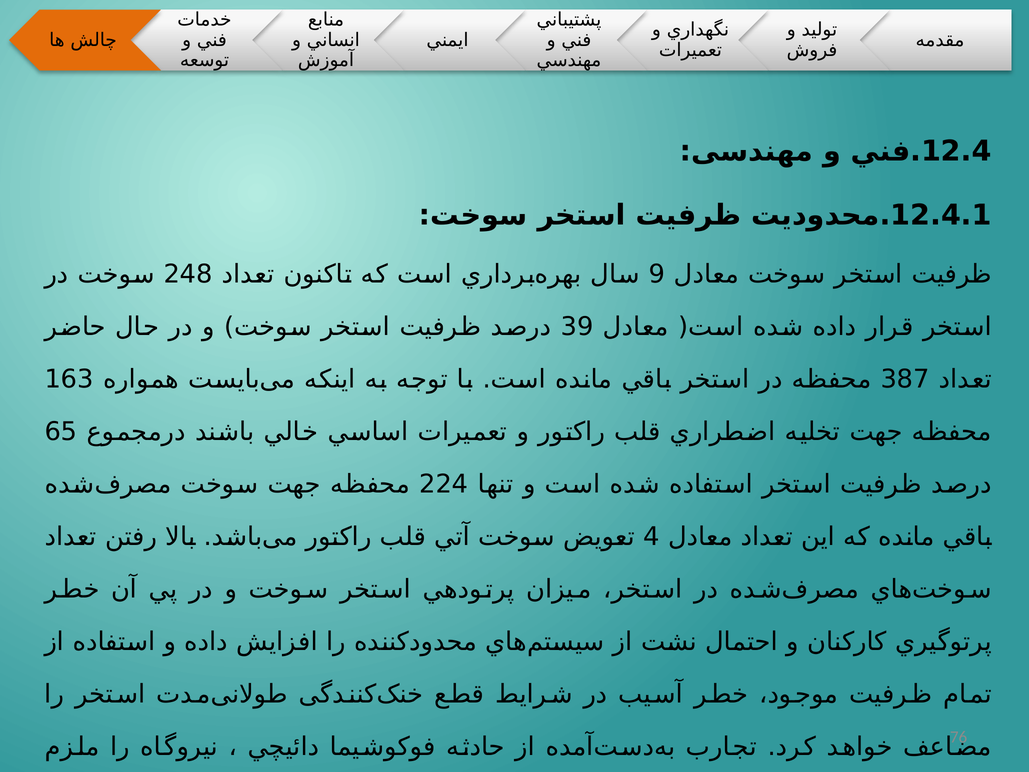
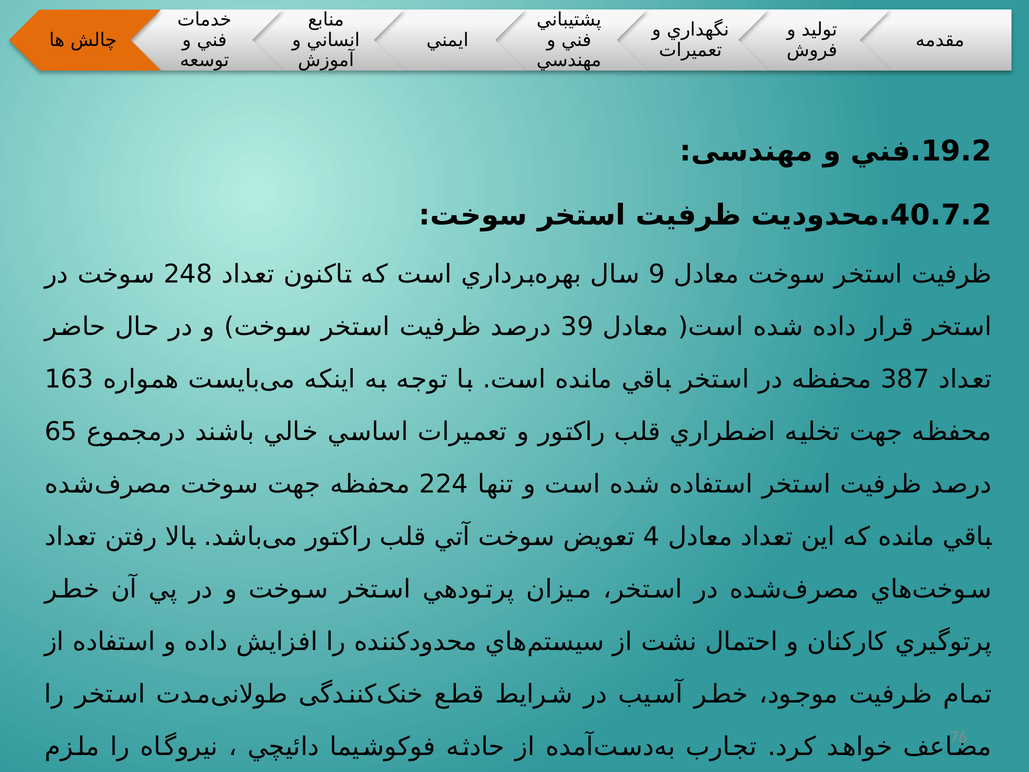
12.4: 12.4 -> 19.2
12.4.1: 12.4.1 -> 40.7.2
